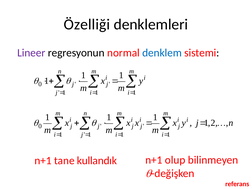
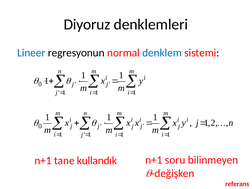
Özelliği: Özelliği -> Diyoruz
Lineer colour: purple -> blue
olup: olup -> soru
